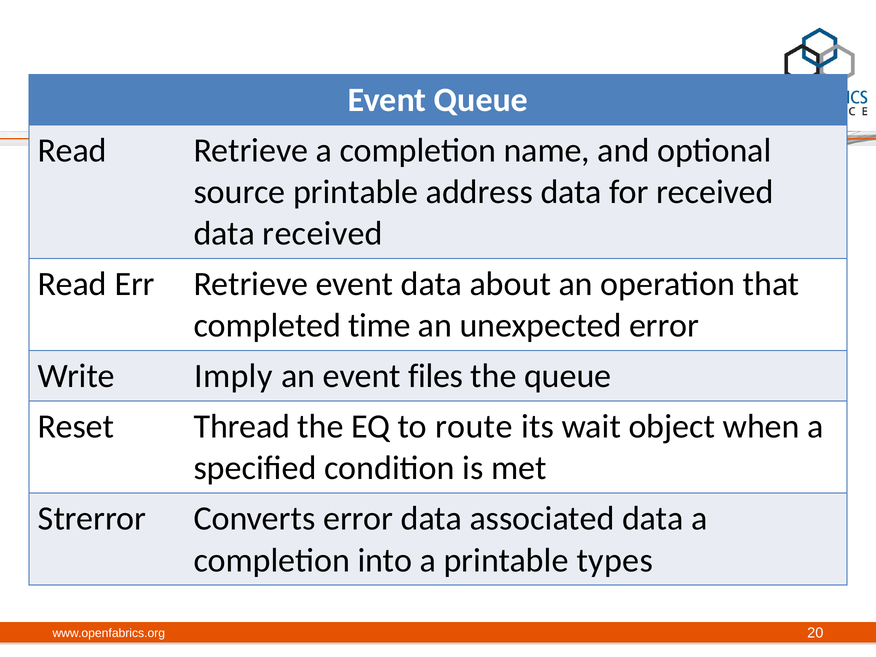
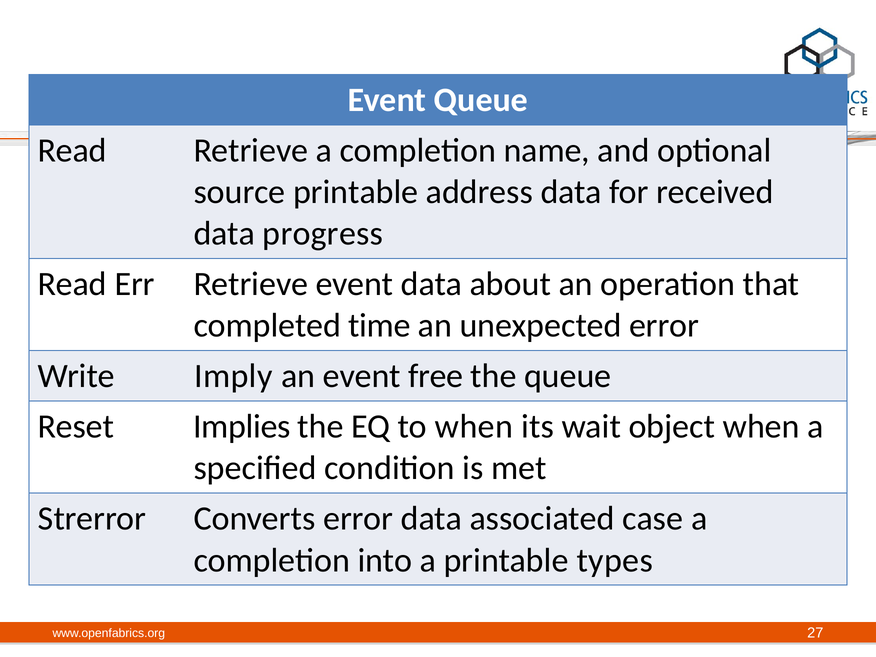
data received: received -> progress
files: files -> free
Thread: Thread -> Implies
to route: route -> when
associated data: data -> case
20: 20 -> 27
